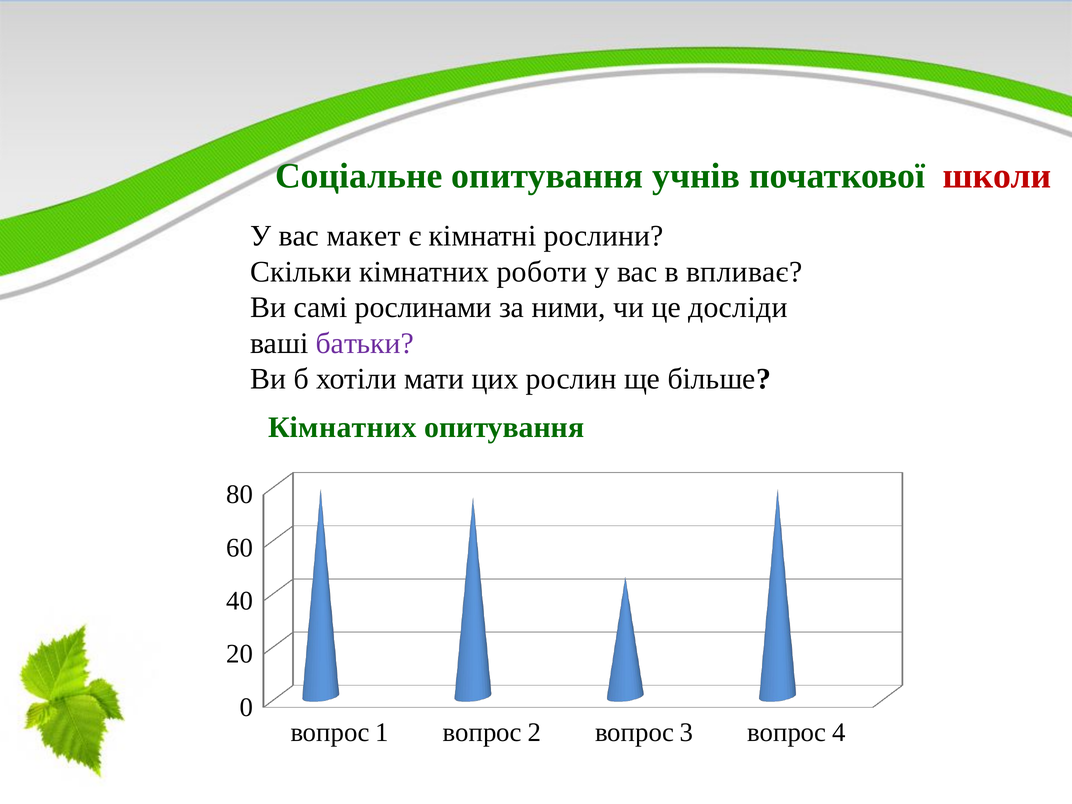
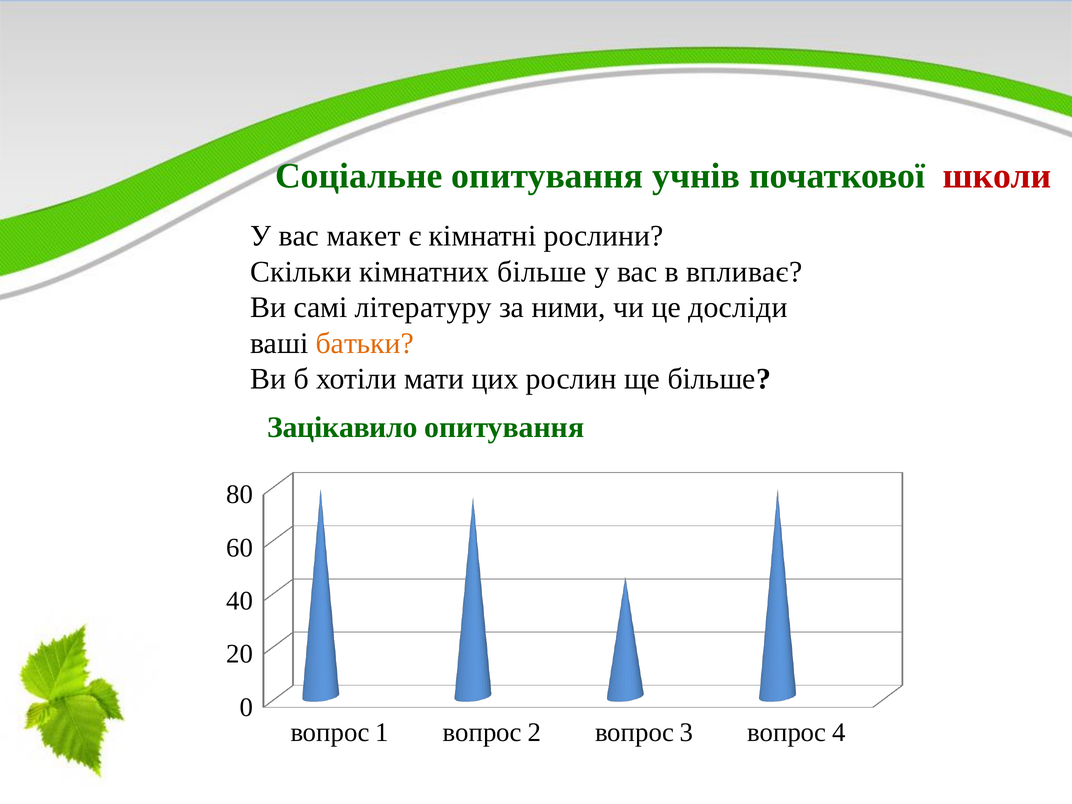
кімнатних роботи: роботи -> більше
рослинами: рослинами -> літературу
батьки colour: purple -> orange
Кімнатних at (342, 427): Кімнатних -> Зацікавило
